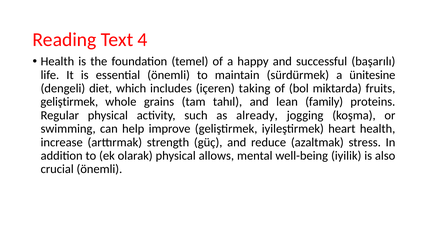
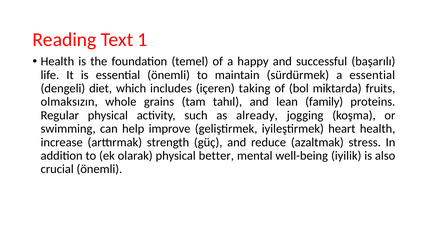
4: 4 -> 1
a ünitesine: ünitesine -> essential
geliştirmek at (69, 102): geliştirmek -> olmaksızın
allows: allows -> better
